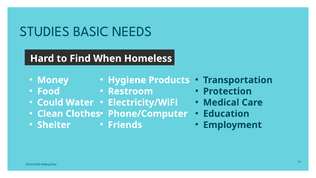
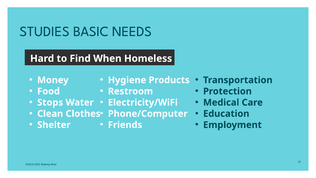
Could: Could -> Stops
